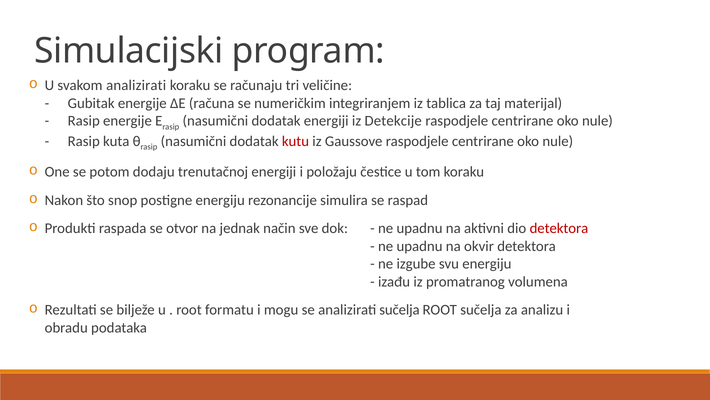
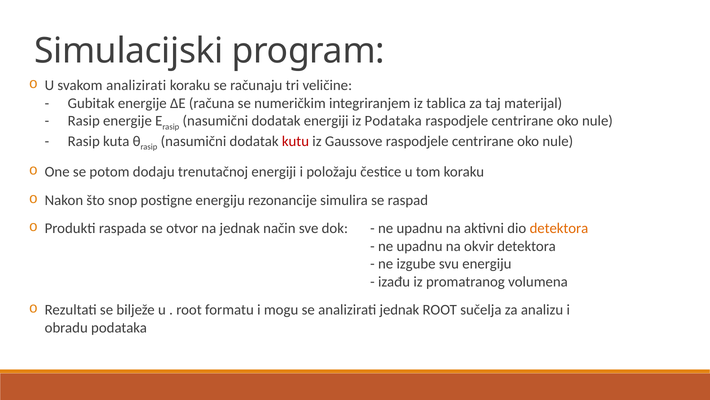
iz Detekcije: Detekcije -> Podataka
detektora at (559, 228) colour: red -> orange
analizirati sučelja: sučelja -> jednak
